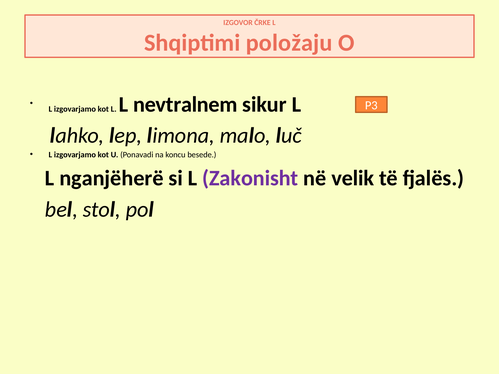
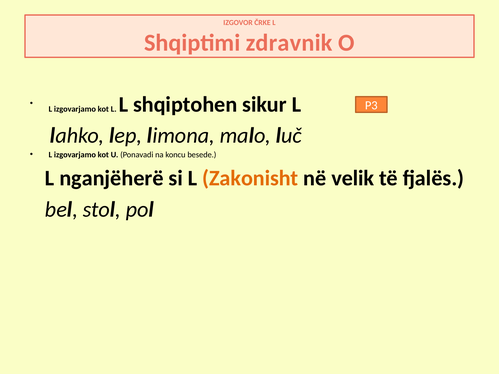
položaju: položaju -> zdravnik
nevtralnem: nevtralnem -> shqiptohen
Zakonisht colour: purple -> orange
